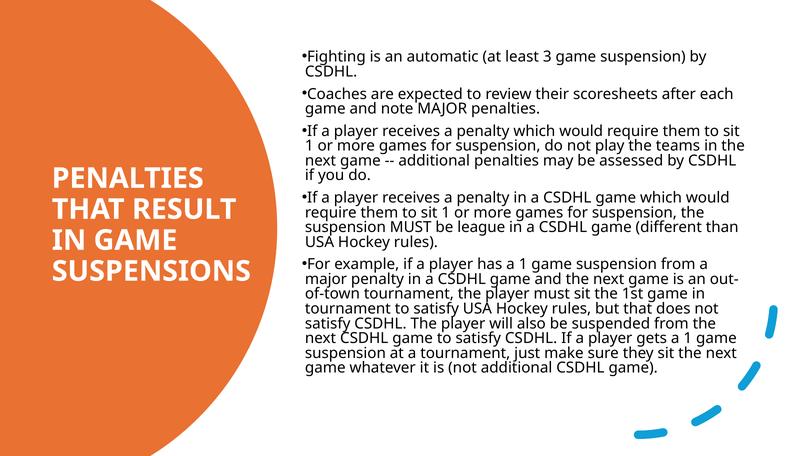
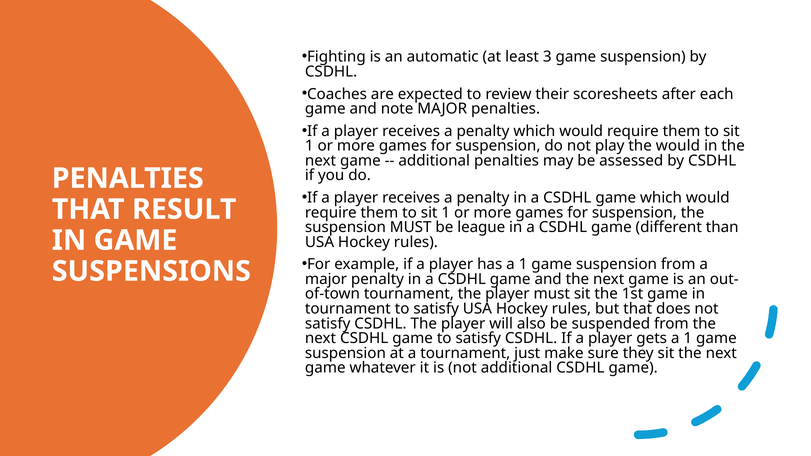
the teams: teams -> would
